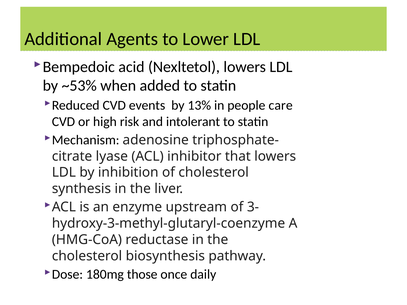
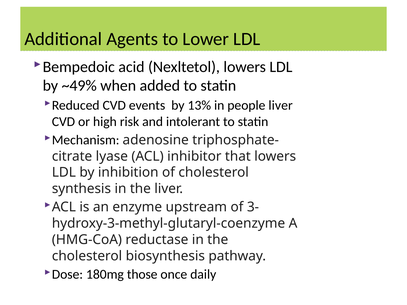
~53%: ~53% -> ~49%
people care: care -> liver
